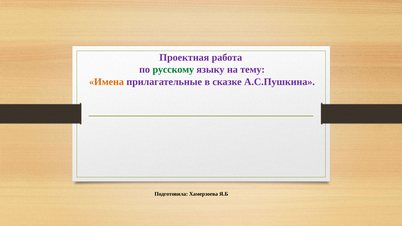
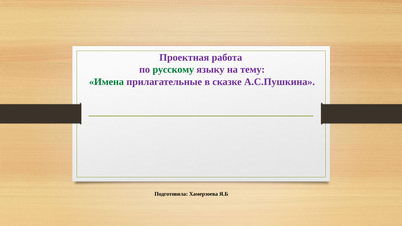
Имена colour: orange -> green
